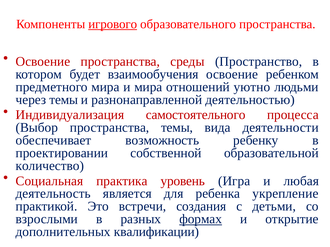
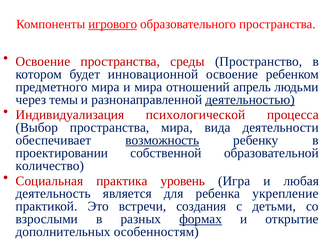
взаимообучения: взаимообучения -> инновационной
уютно: уютно -> апрель
деятельностью underline: none -> present
самостоятельного: самостоятельного -> психологической
пространства темы: темы -> мира
возможность underline: none -> present
квалификации: квалификации -> особенностям
